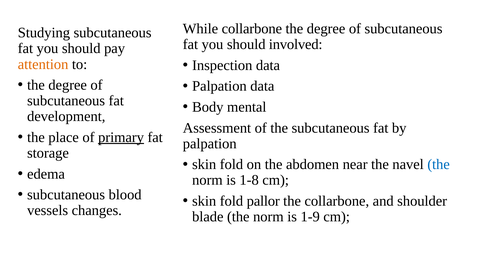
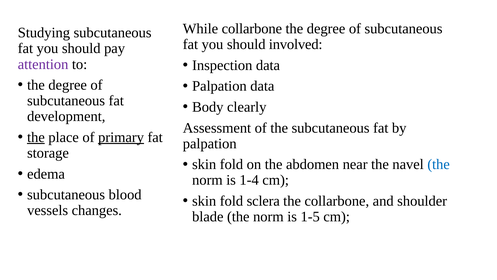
attention colour: orange -> purple
mental: mental -> clearly
the at (36, 137) underline: none -> present
1-8: 1-8 -> 1-4
pallor: pallor -> sclera
1-9: 1-9 -> 1-5
